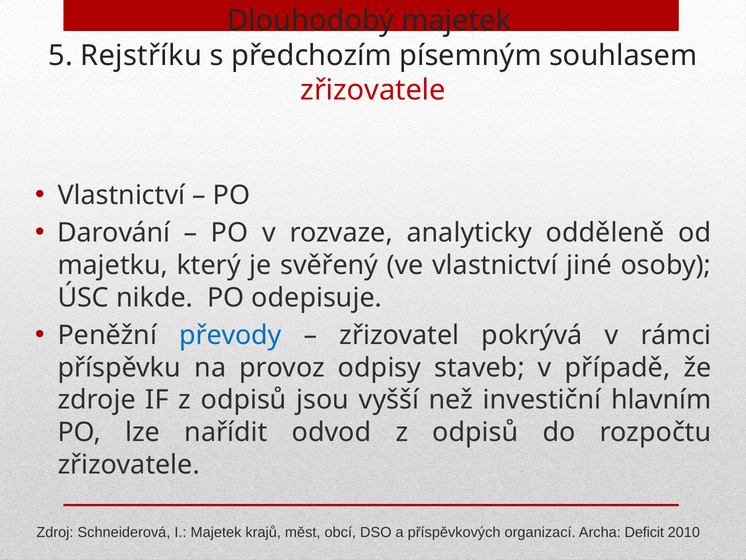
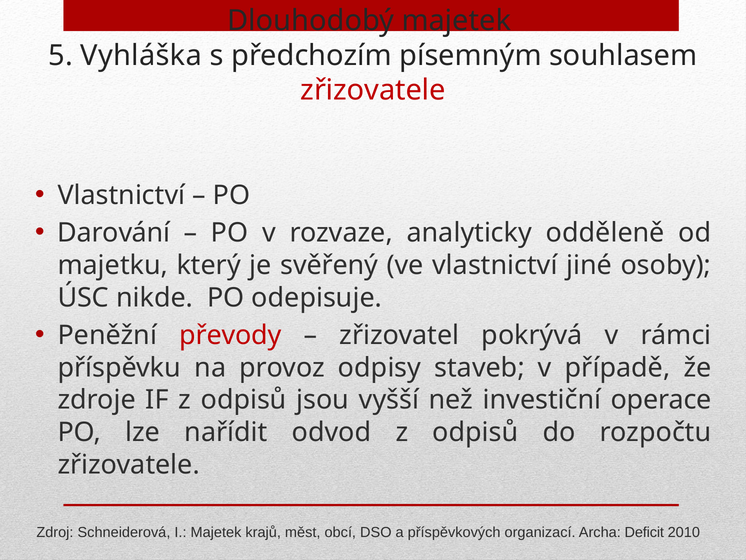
Rejstříku: Rejstříku -> Vyhláška
převody colour: blue -> red
hlavním: hlavním -> operace
